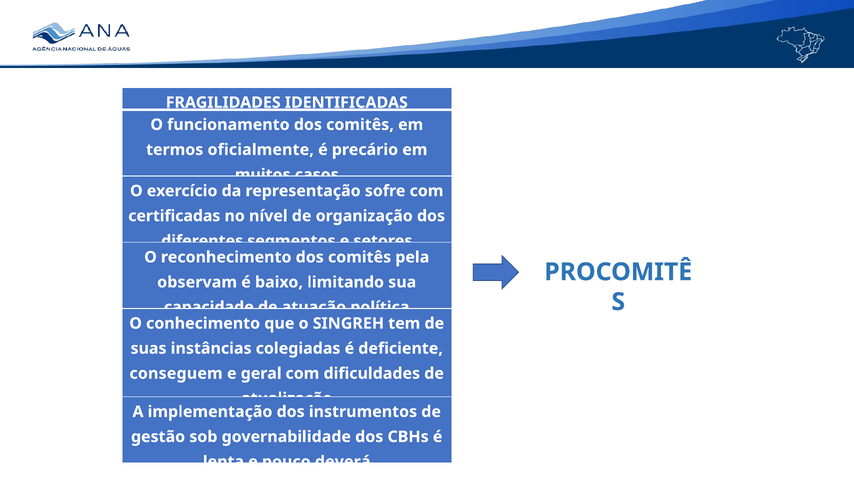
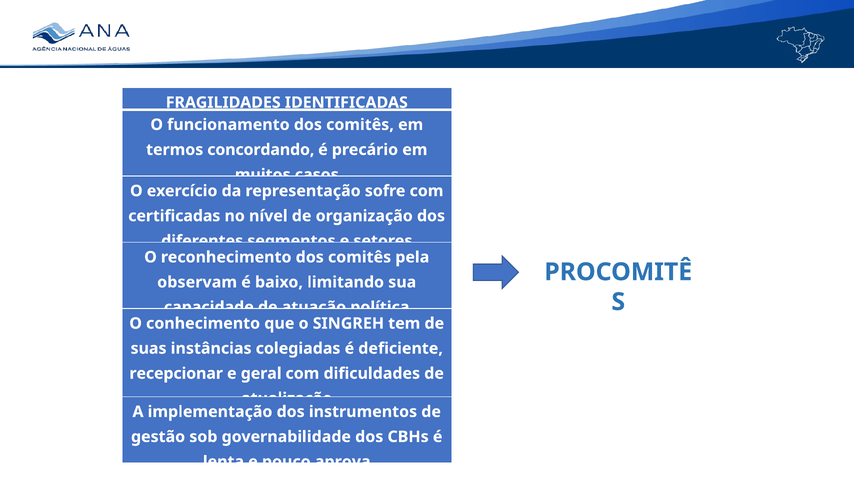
oficialmente: oficialmente -> concordando
conseguem: conseguem -> recepcionar
deverá: deverá -> aprova
